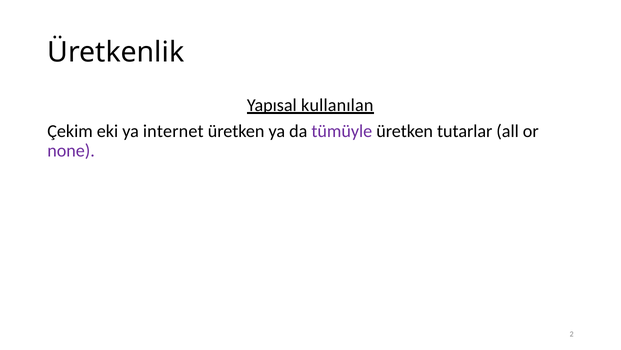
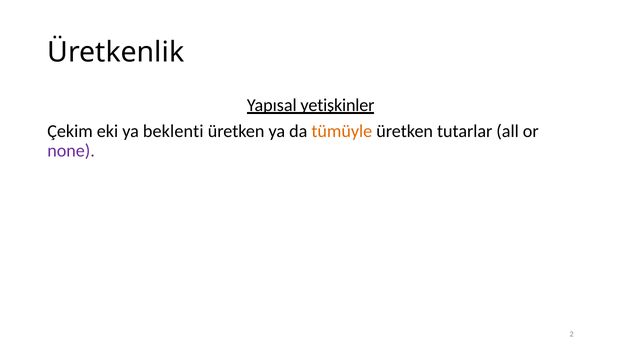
kullanılan: kullanılan -> yetişkinler
internet: internet -> beklenti
tümüyle colour: purple -> orange
